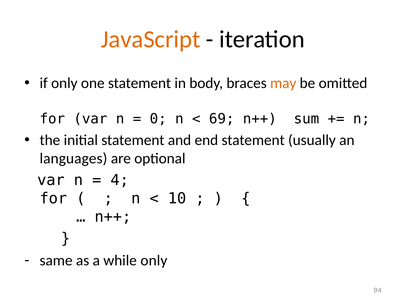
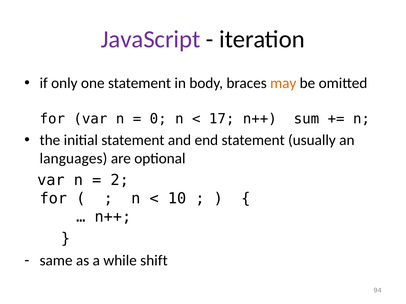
JavaScript colour: orange -> purple
69: 69 -> 17
4: 4 -> 2
while only: only -> shift
